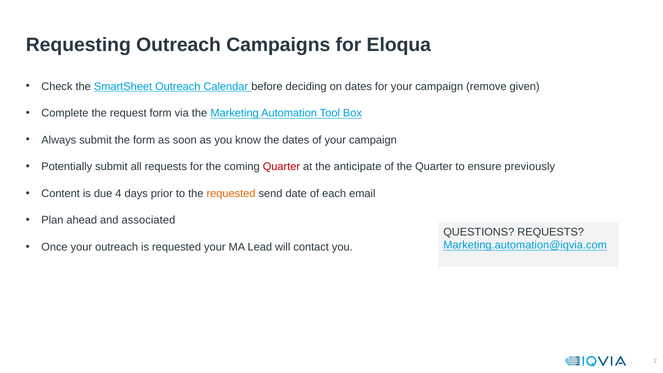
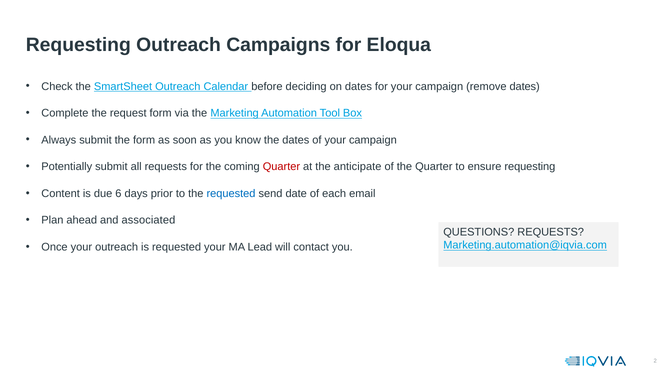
remove given: given -> dates
ensure previously: previously -> requesting
4: 4 -> 6
requested at (231, 194) colour: orange -> blue
